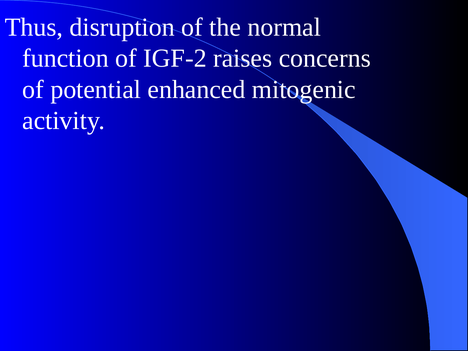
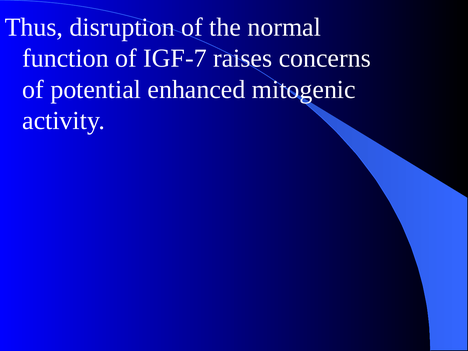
IGF-2: IGF-2 -> IGF-7
